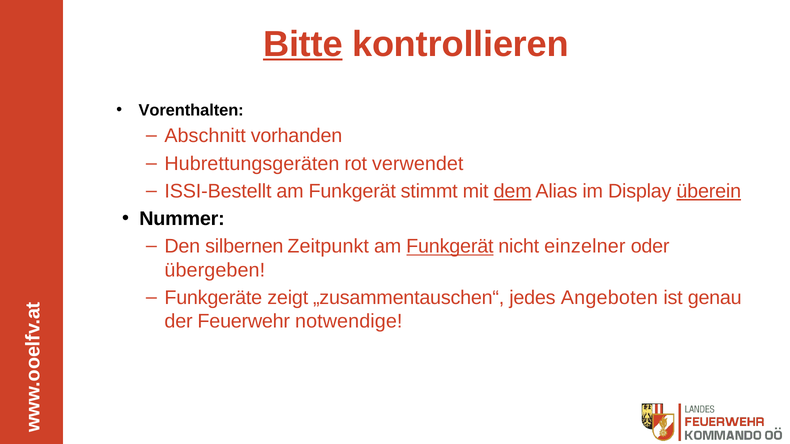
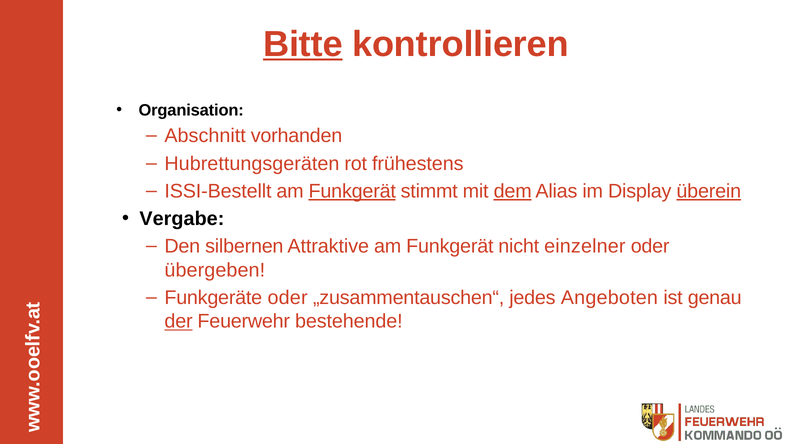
Vorenthalten: Vorenthalten -> Organisation
verwendet: verwendet -> frühestens
Funkgerät at (352, 191) underline: none -> present
Nummer: Nummer -> Vergabe
Zeitpunkt: Zeitpunkt -> Attraktive
Funkgerät at (450, 247) underline: present -> none
Funkgeräte zeigt: zeigt -> oder
der underline: none -> present
notwendige: notwendige -> bestehende
